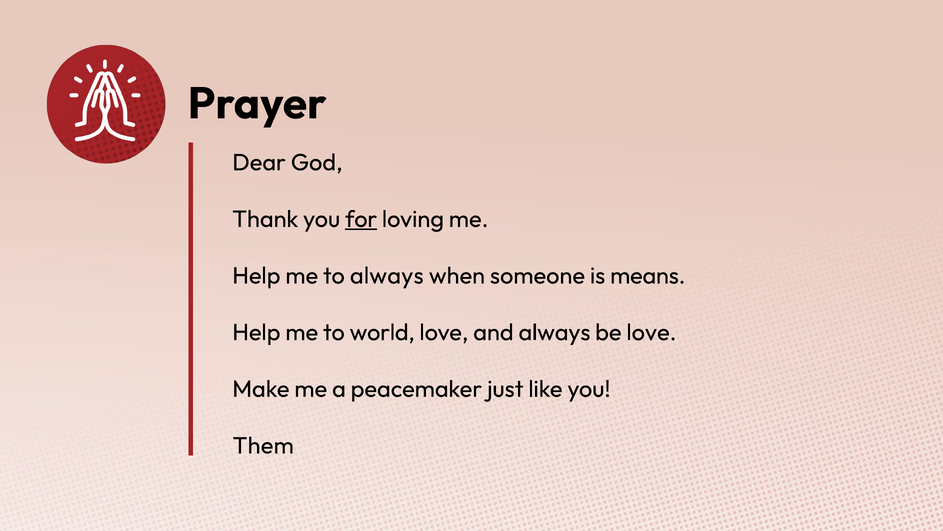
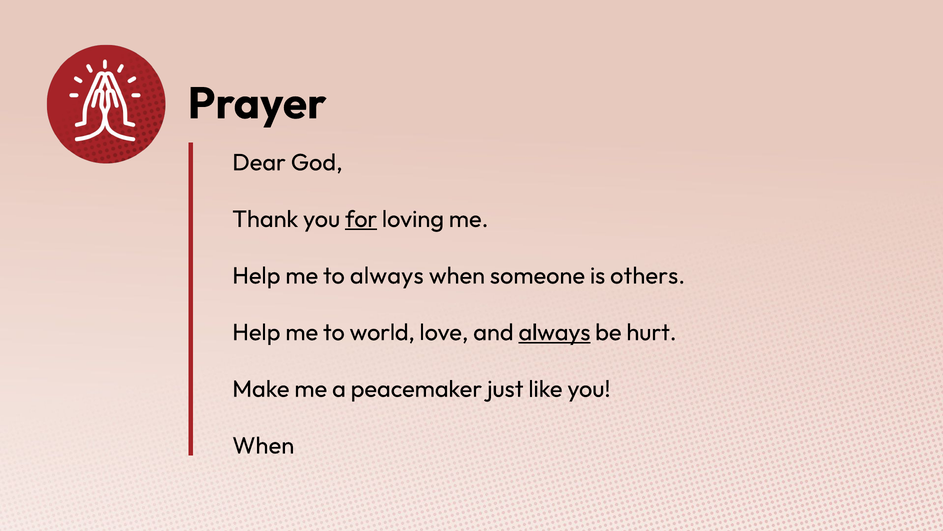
means: means -> others
always at (554, 332) underline: none -> present
be love: love -> hurt
Them at (263, 445): Them -> When
